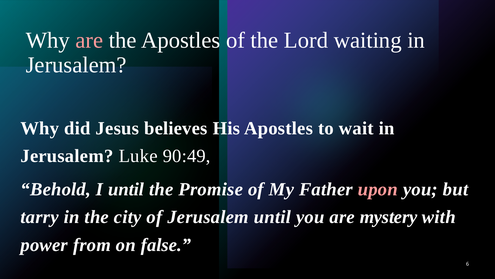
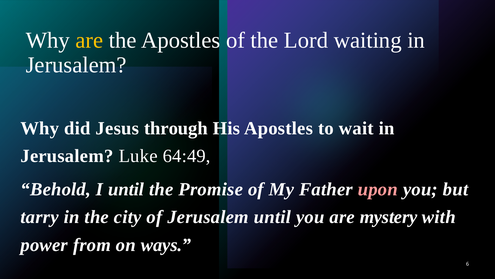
are at (89, 40) colour: pink -> yellow
believes: believes -> through
90:49: 90:49 -> 64:49
false: false -> ways
